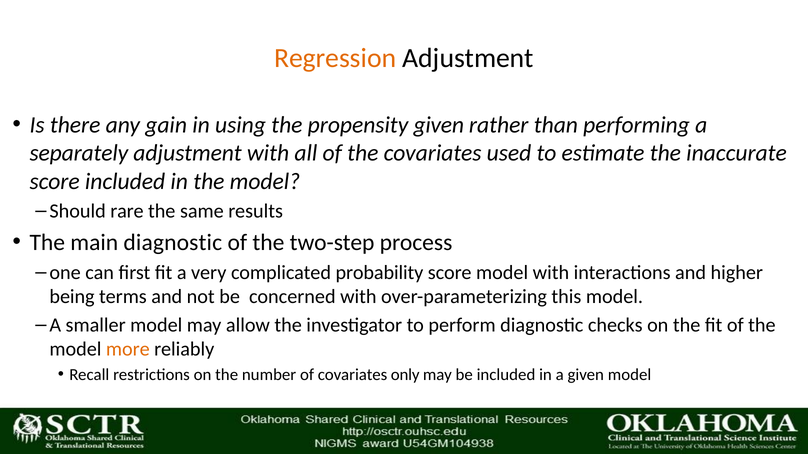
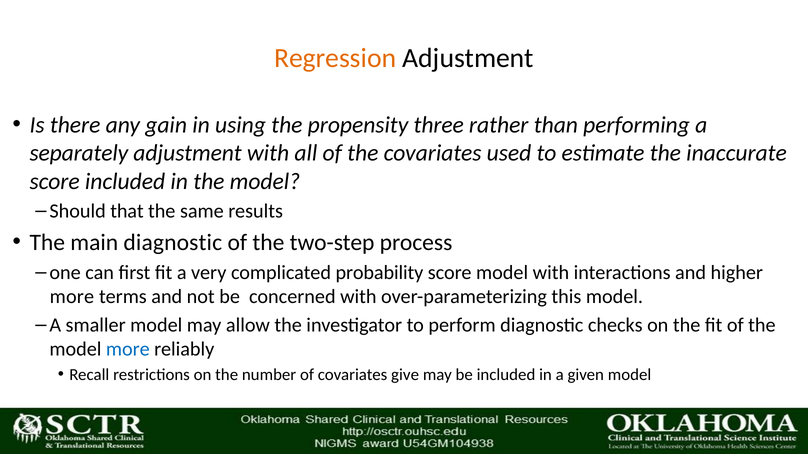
propensity given: given -> three
rare: rare -> that
being at (72, 297): being -> more
more at (128, 350) colour: orange -> blue
only: only -> give
